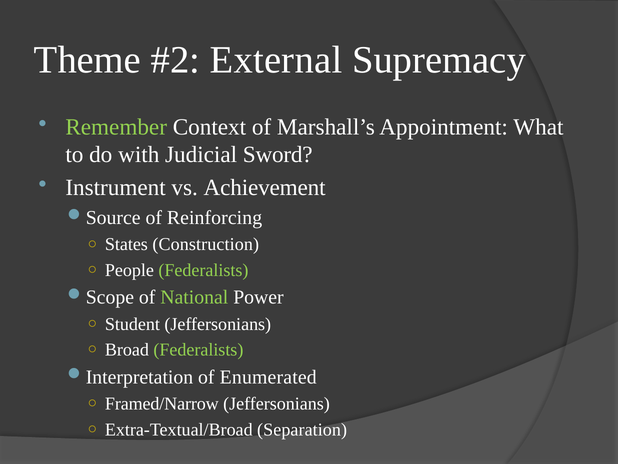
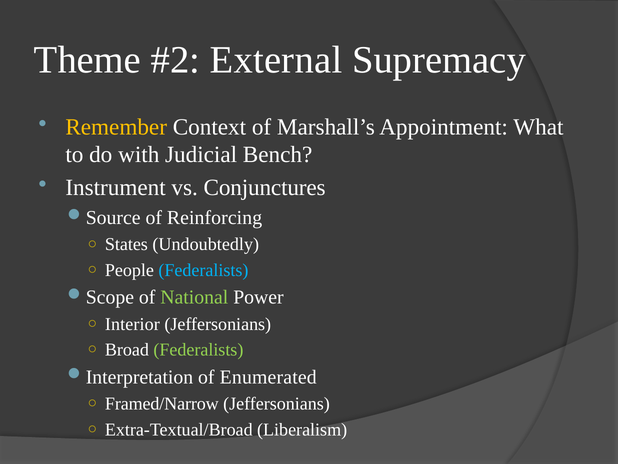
Remember colour: light green -> yellow
Sword: Sword -> Bench
Achievement: Achievement -> Conjunctures
Construction: Construction -> Undoubtedly
Federalists at (203, 270) colour: light green -> light blue
Student: Student -> Interior
Separation: Separation -> Liberalism
